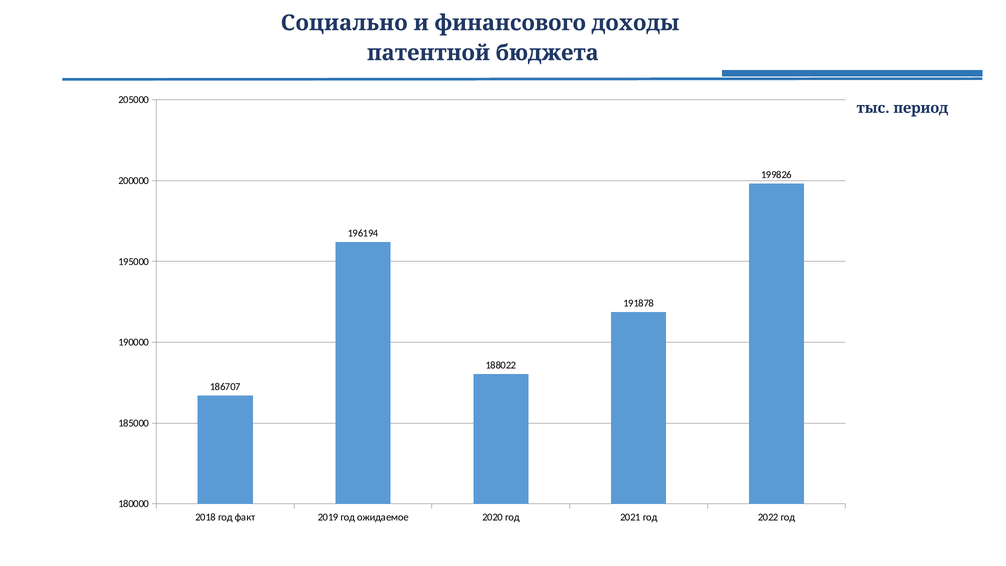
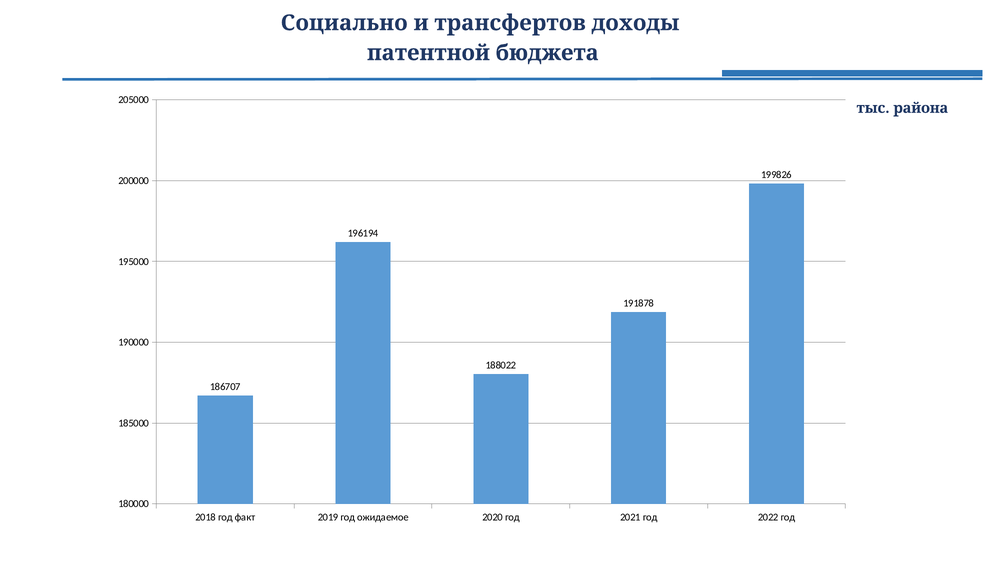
финансового: финансового -> трансфертов
период: период -> района
